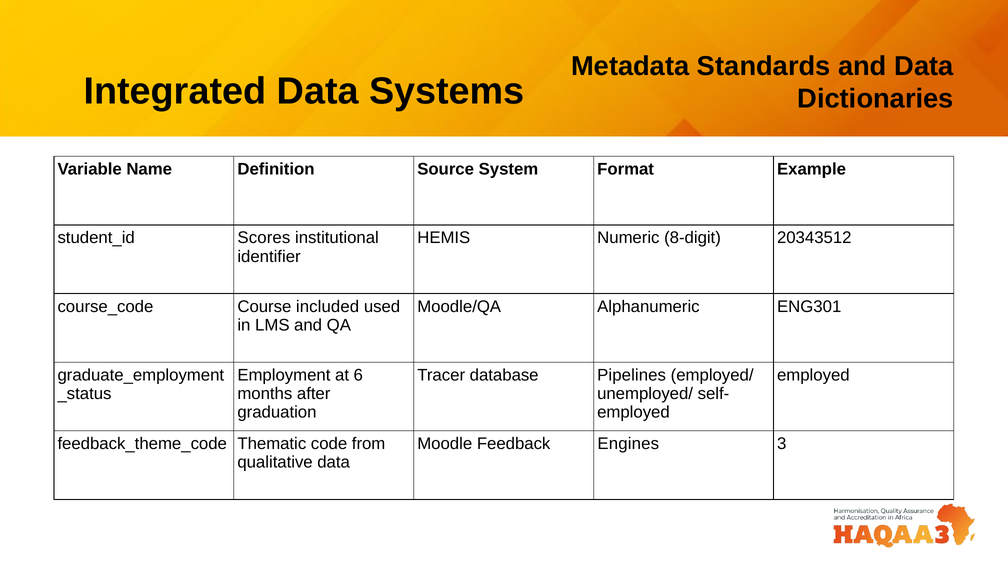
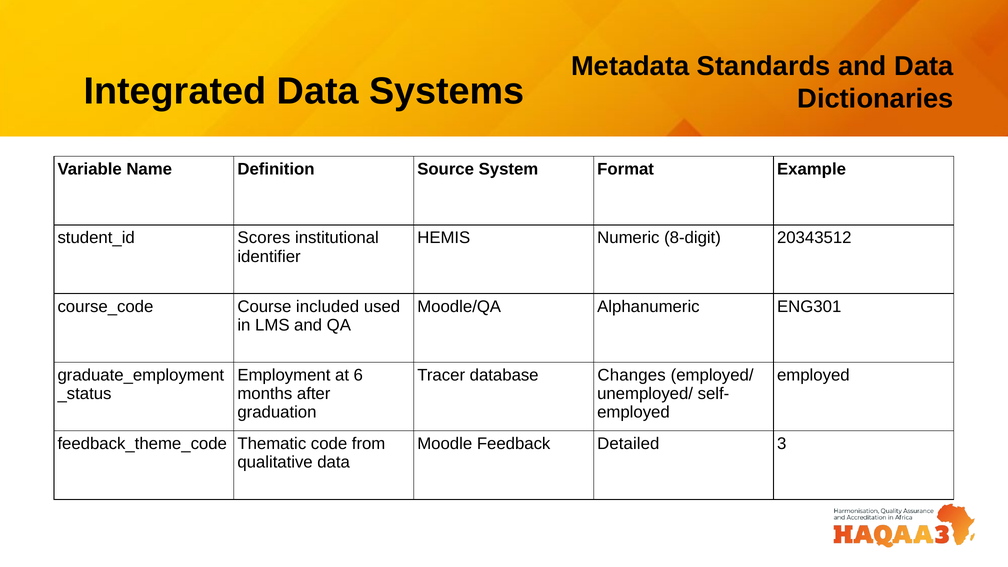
Pipelines: Pipelines -> Changes
Engines: Engines -> Detailed
